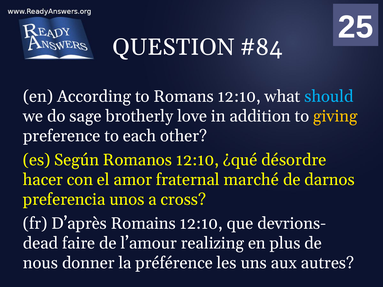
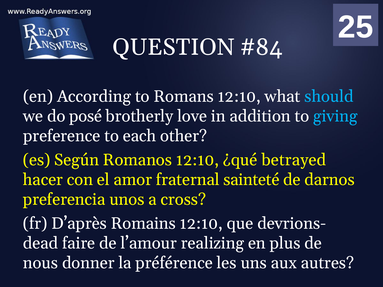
sage: sage -> posé
giving colour: yellow -> light blue
désordre: désordre -> betrayed
marché: marché -> sainteté
